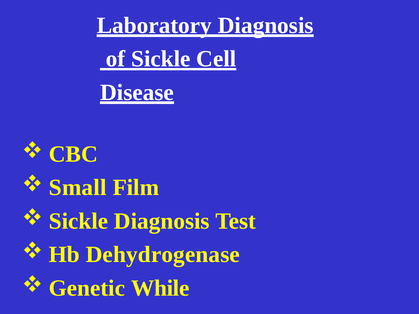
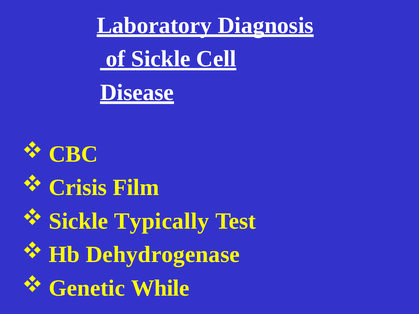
Small: Small -> Crisis
Sickle Diagnosis: Diagnosis -> Typically
